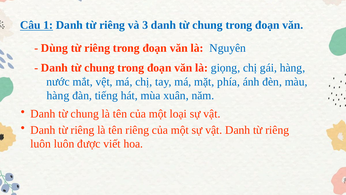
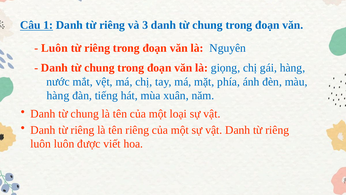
Dùng at (54, 48): Dùng -> Luôn
